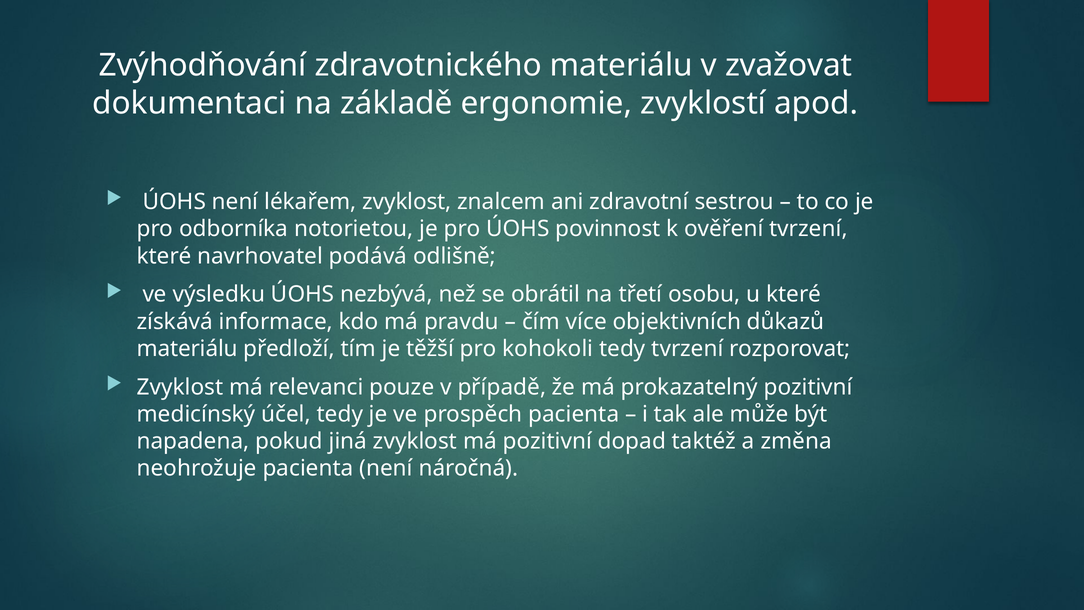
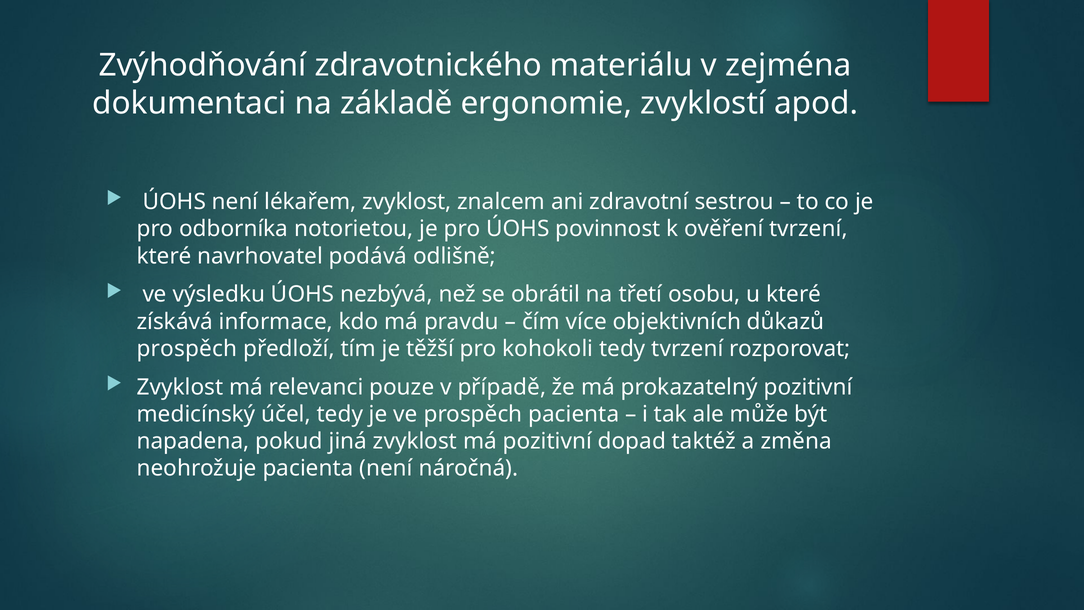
zvažovat: zvažovat -> zejména
materiálu at (187, 349): materiálu -> prospěch
